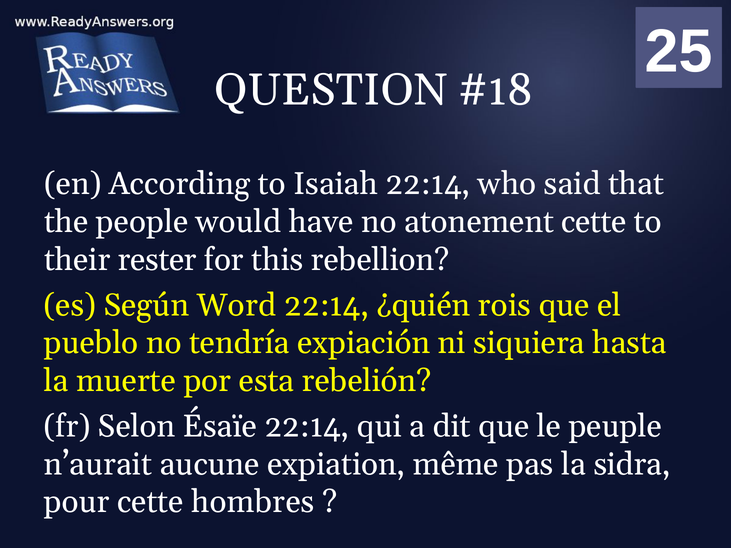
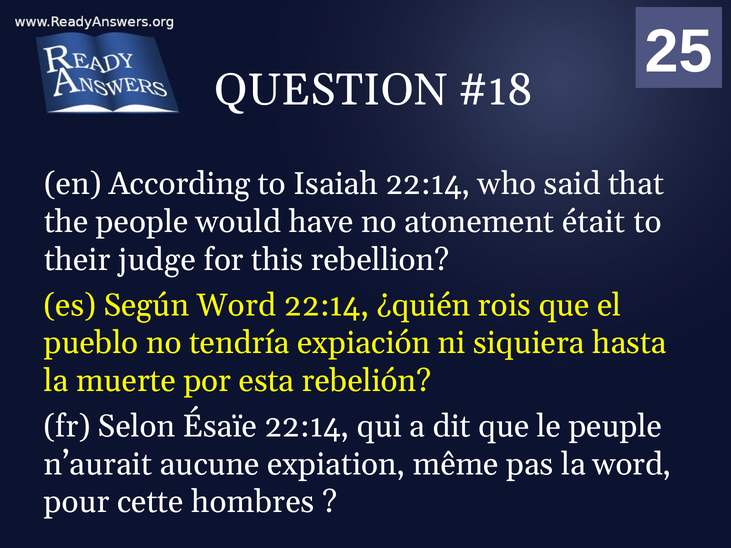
atonement cette: cette -> était
rester: rester -> judge
la sidra: sidra -> word
